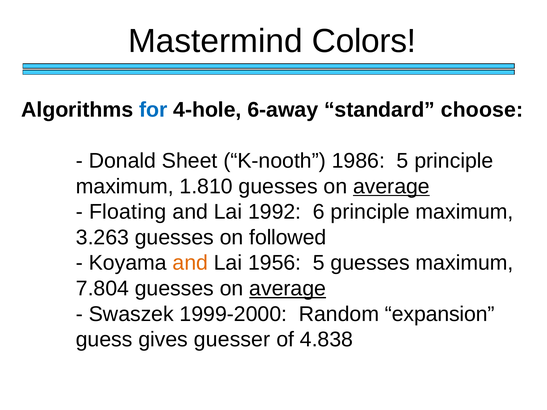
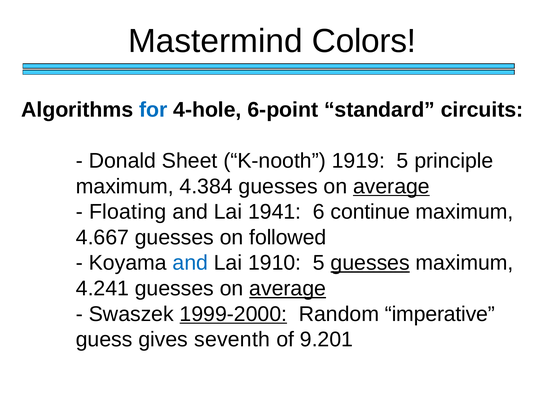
6-away: 6-away -> 6-point
choose: choose -> circuits
1986: 1986 -> 1919
1.810: 1.810 -> 4.384
1992: 1992 -> 1941
6 principle: principle -> continue
3.263: 3.263 -> 4.667
and at (190, 263) colour: orange -> blue
1956: 1956 -> 1910
guesses at (370, 263) underline: none -> present
7.804: 7.804 -> 4.241
1999-2000 underline: none -> present
expansion: expansion -> imperative
guesser: guesser -> seventh
4.838: 4.838 -> 9.201
